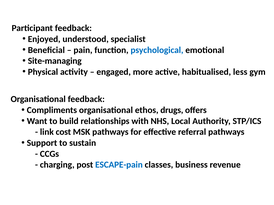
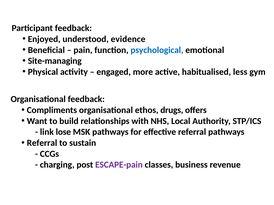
specialist: specialist -> evidence
cost: cost -> lose
Support at (42, 143): Support -> Referral
ESCAPE-pain colour: blue -> purple
